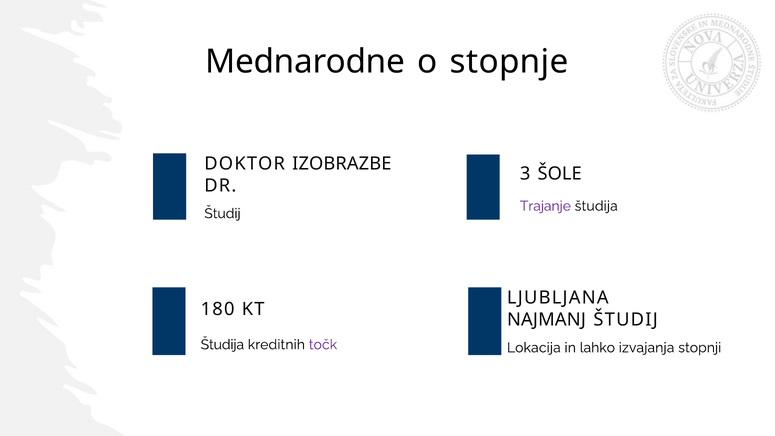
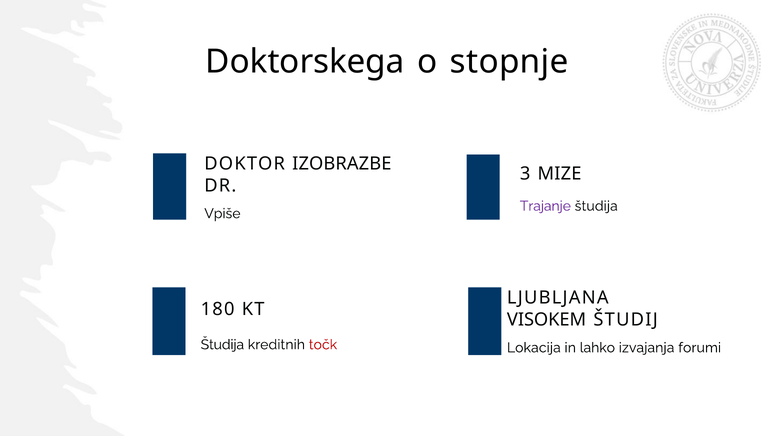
Mednarodne: Mednarodne -> Doktorskega
ŠOLE: ŠOLE -> MIZE
Študij at (222, 213): Študij -> Vpiše
NAJMANJ: NAJMANJ -> VISOKEM
točk colour: purple -> red
stopnji: stopnji -> forumi
